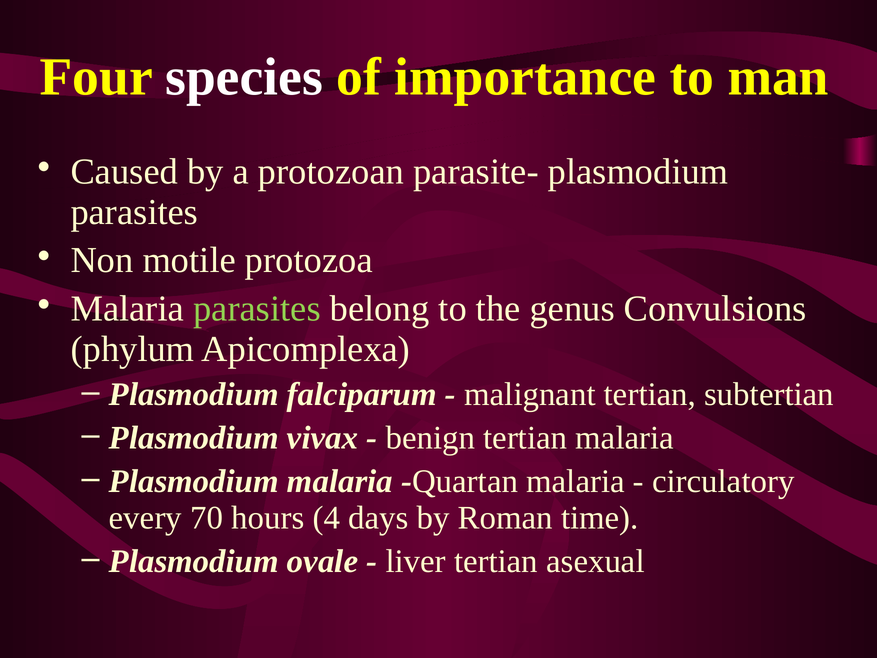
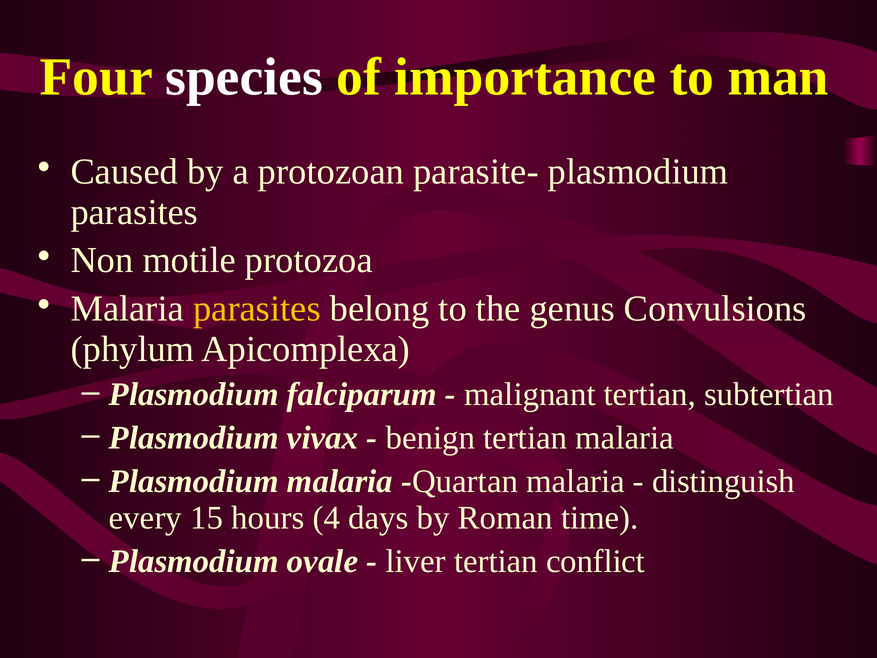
parasites at (257, 308) colour: light green -> yellow
circulatory: circulatory -> distinguish
70: 70 -> 15
asexual: asexual -> conflict
